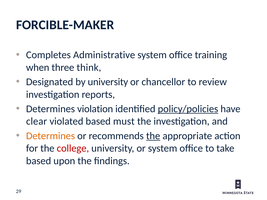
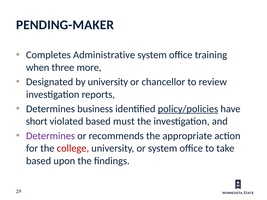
FORCIBLE-MAKER: FORCIBLE-MAKER -> PENDING-MAKER
think: think -> more
violation: violation -> business
clear: clear -> short
Determines at (51, 136) colour: orange -> purple
the at (153, 136) underline: present -> none
